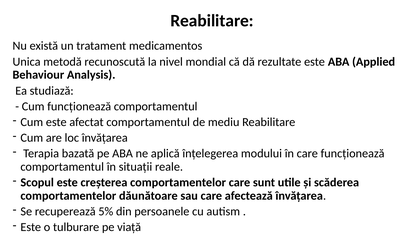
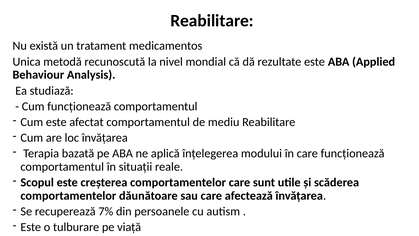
5%: 5% -> 7%
